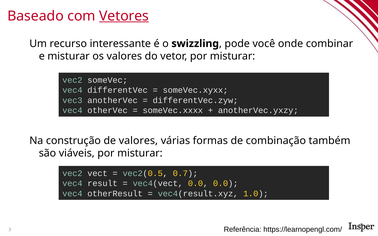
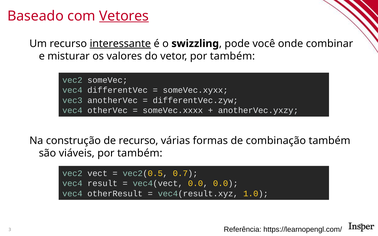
interessante underline: none -> present
vetor por misturar: misturar -> também
de valores: valores -> recurso
viáveis por misturar: misturar -> também
